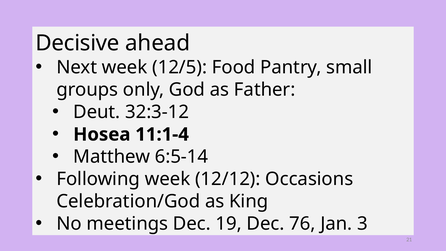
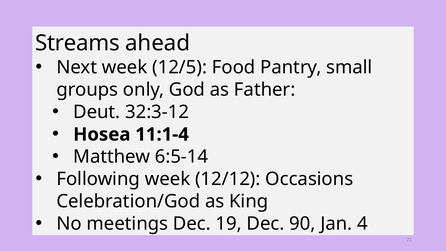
Decisive: Decisive -> Streams
76: 76 -> 90
3: 3 -> 4
